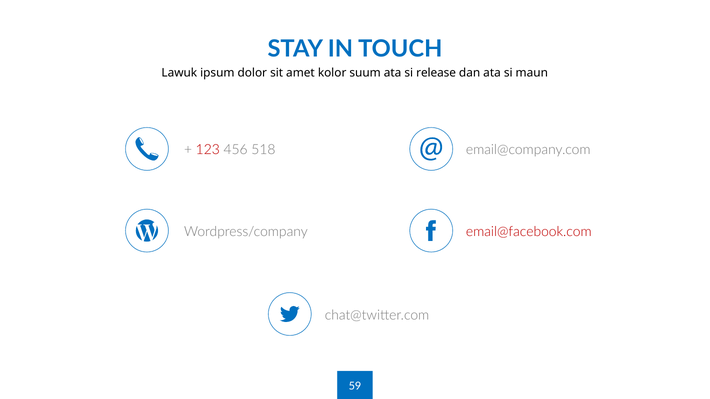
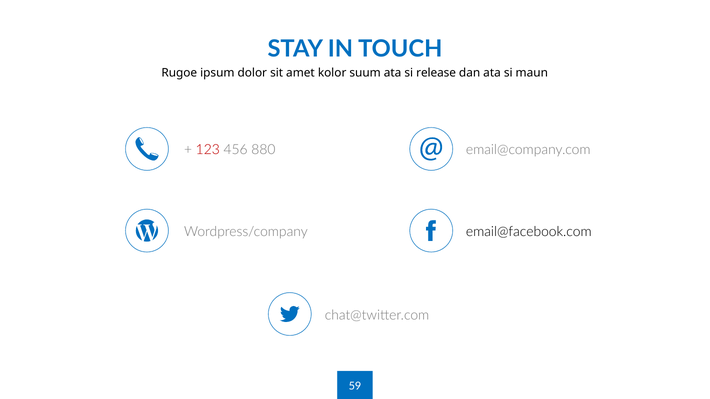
Lawuk: Lawuk -> Rugoe
518: 518 -> 880
email@facebook.com colour: red -> black
